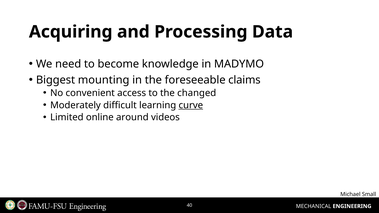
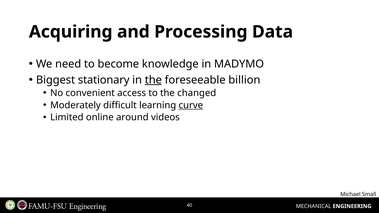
mounting: mounting -> stationary
the at (153, 80) underline: none -> present
claims: claims -> billion
